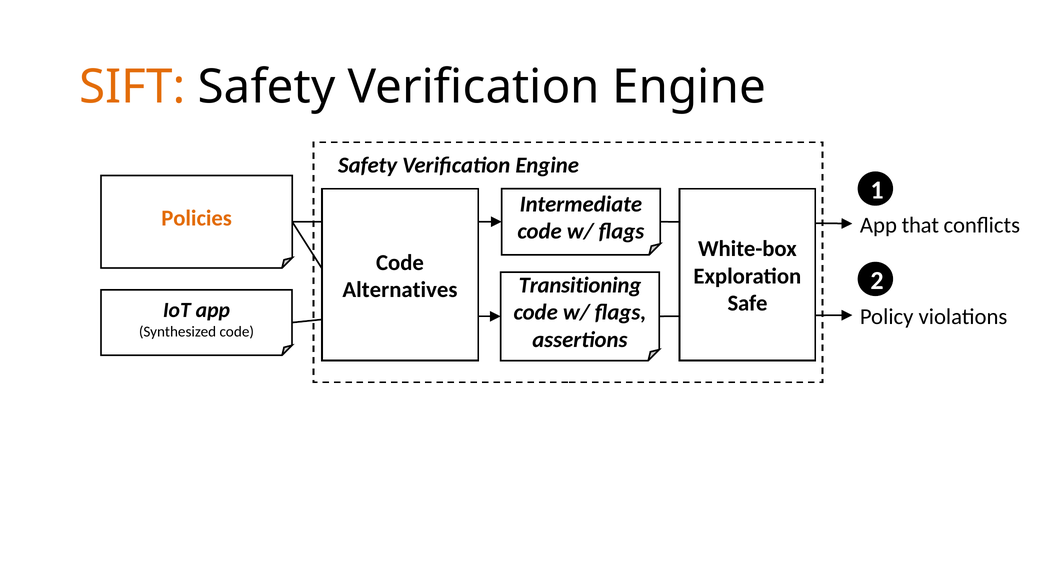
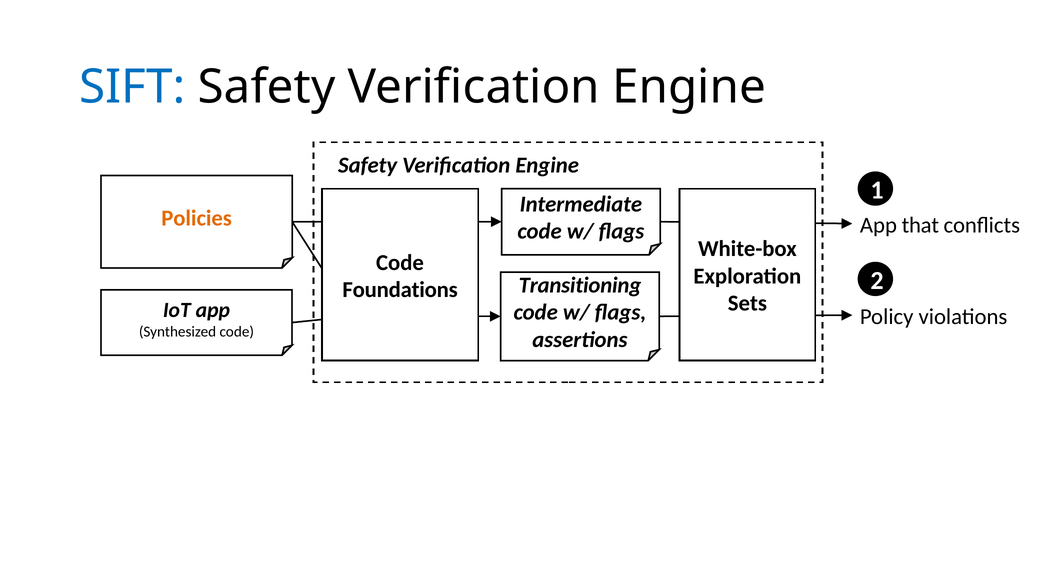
SIFT colour: orange -> blue
Alternatives: Alternatives -> Foundations
Safe: Safe -> Sets
